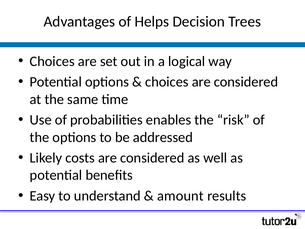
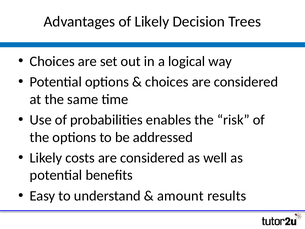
of Helps: Helps -> Likely
